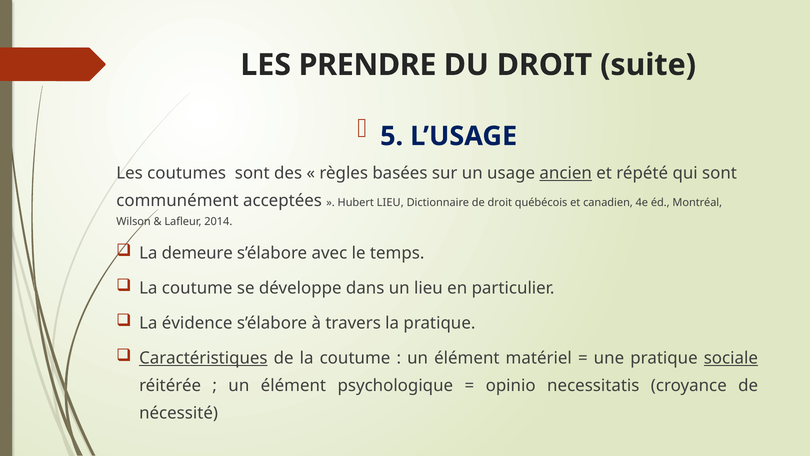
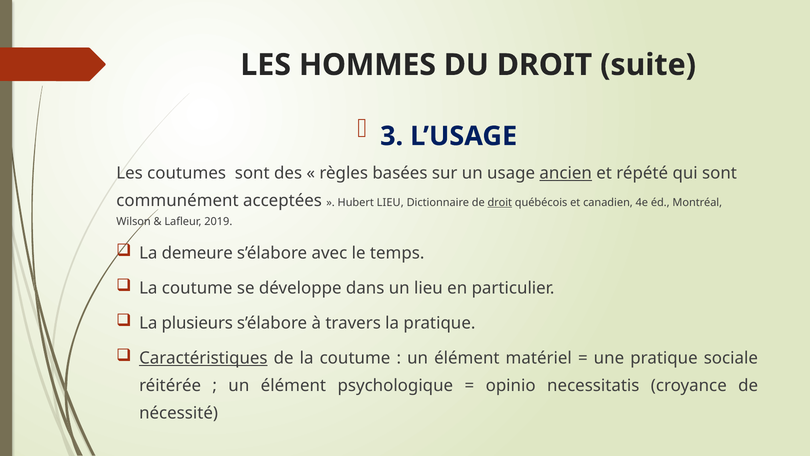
PRENDRE: PRENDRE -> HOMMES
5: 5 -> 3
droit at (500, 202) underline: none -> present
2014: 2014 -> 2019
évidence: évidence -> plusieurs
sociale underline: present -> none
